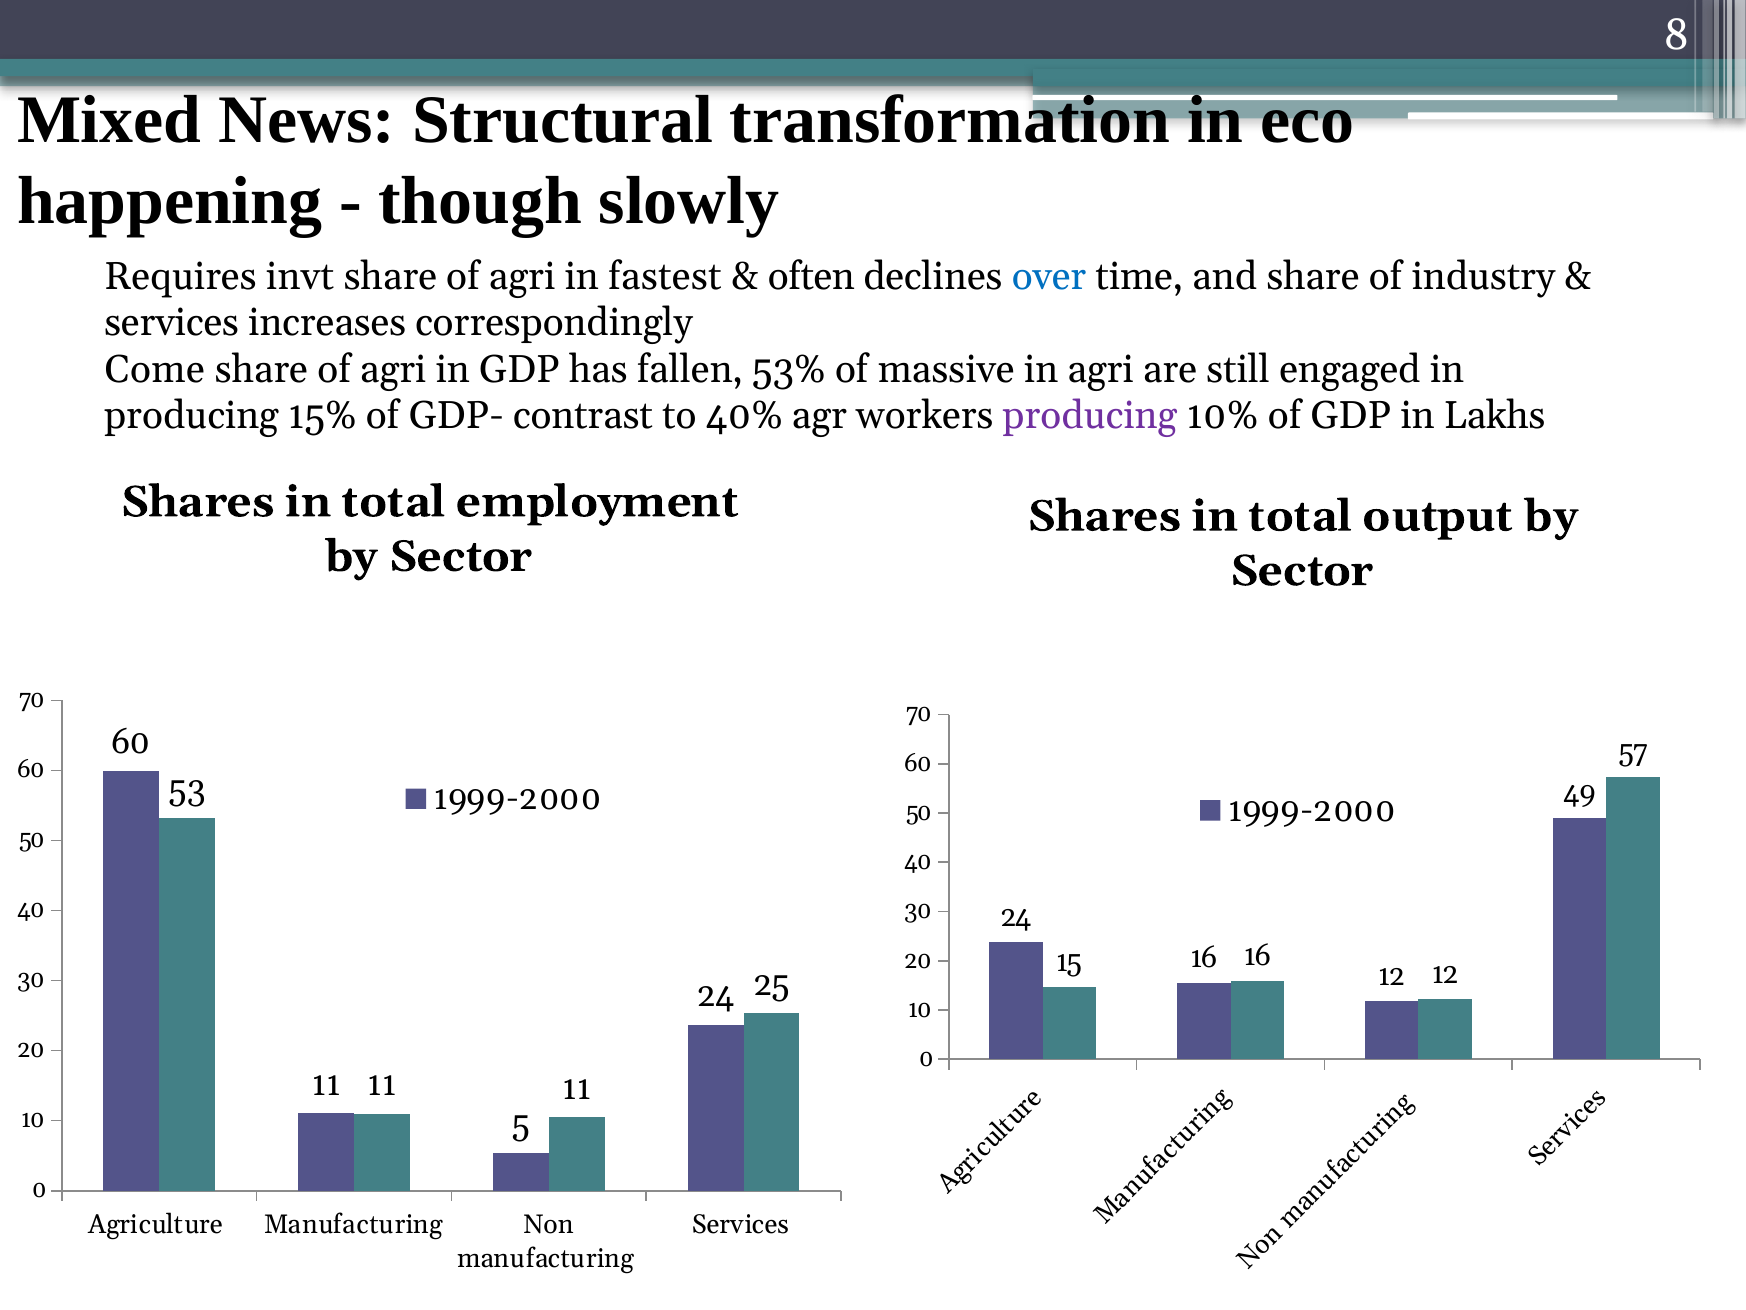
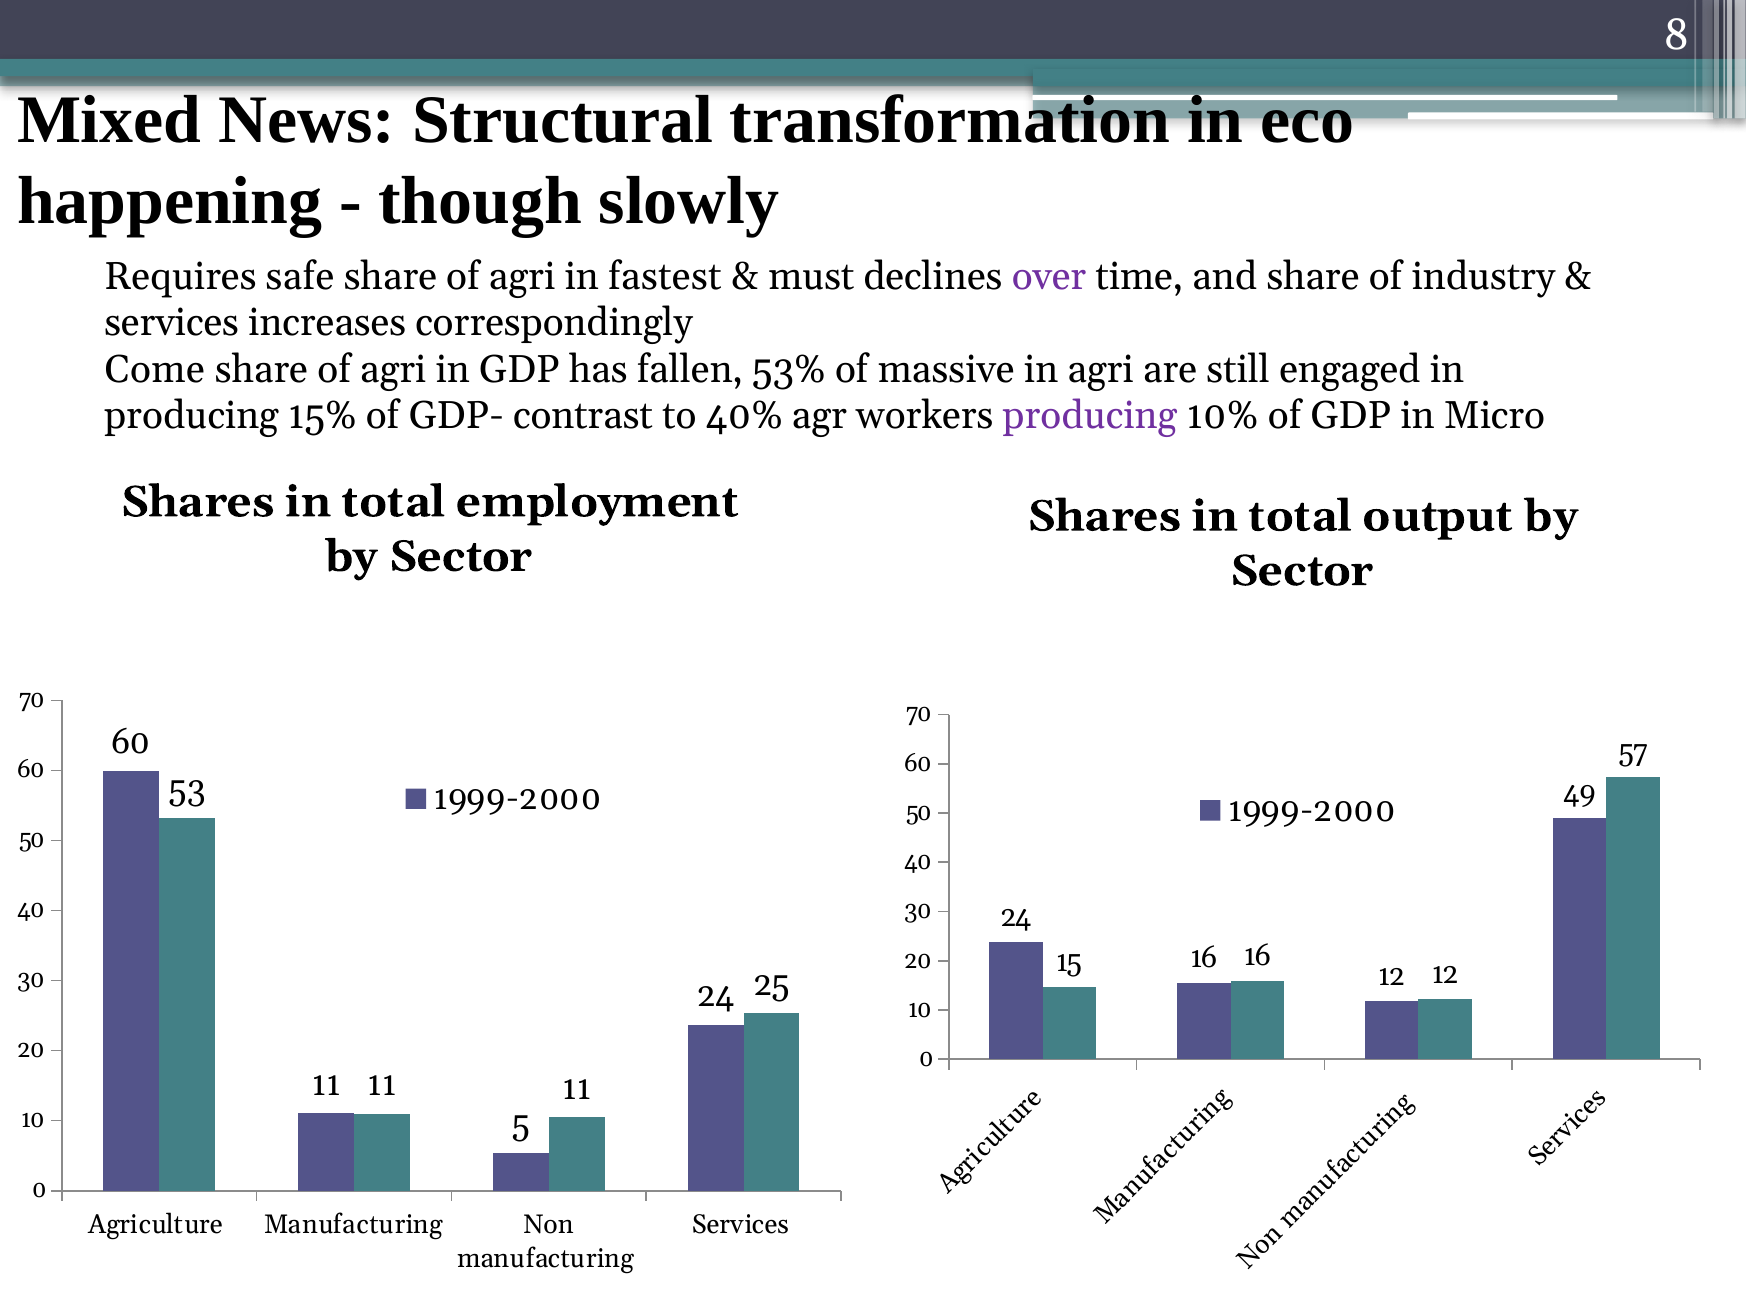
invt: invt -> safe
often: often -> must
over colour: blue -> purple
Lakhs: Lakhs -> Micro
